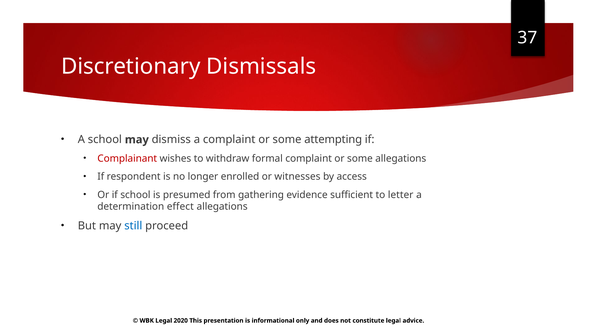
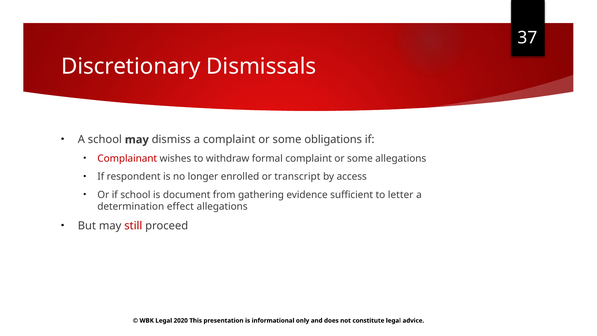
attempting: attempting -> obligations
witnesses: witnesses -> transcript
presumed: presumed -> document
still colour: blue -> red
